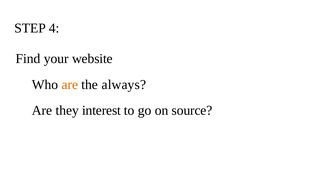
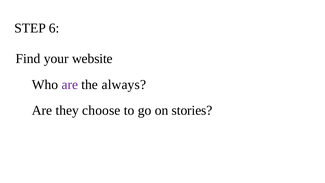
4: 4 -> 6
are at (70, 85) colour: orange -> purple
interest: interest -> choose
source: source -> stories
